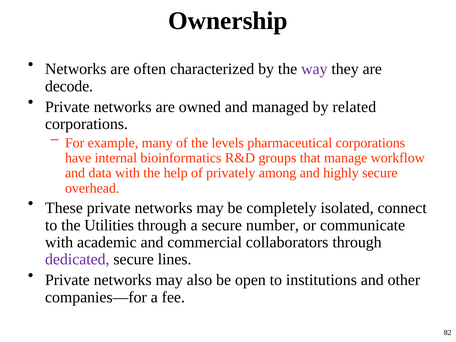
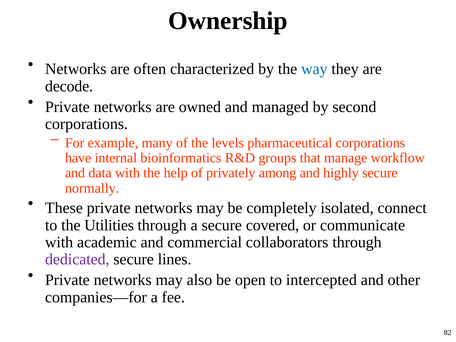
way colour: purple -> blue
related: related -> second
overhead: overhead -> normally
number: number -> covered
institutions: institutions -> intercepted
